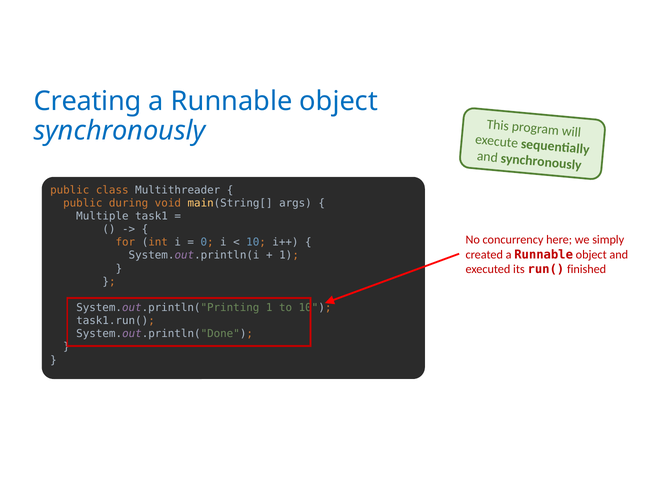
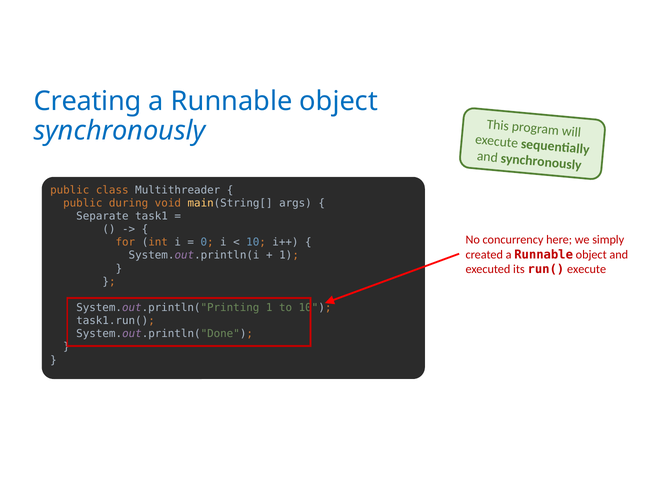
Multiple: Multiple -> Separate
run( finished: finished -> execute
